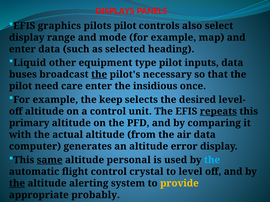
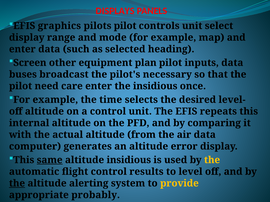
controls also: also -> unit
Liquid: Liquid -> Screen
type: type -> plan
the at (99, 75) underline: present -> none
keep: keep -> time
repeats underline: present -> none
primary: primary -> internal
altitude personal: personal -> insidious
the at (212, 160) colour: light blue -> yellow
crystal: crystal -> results
